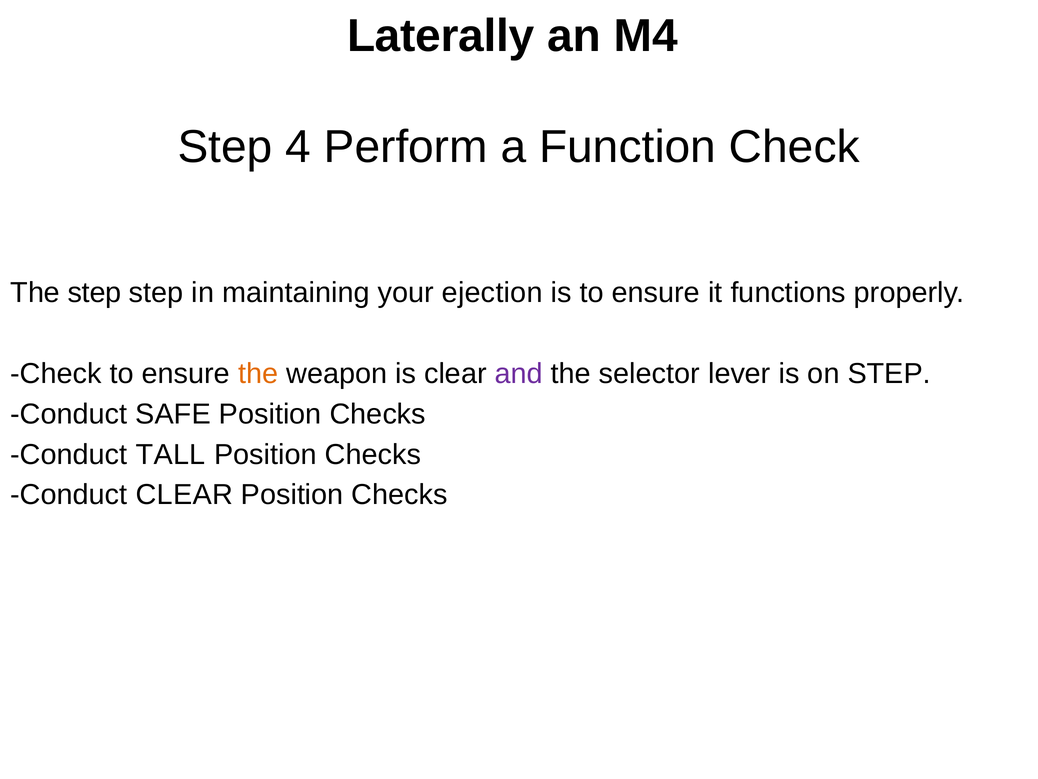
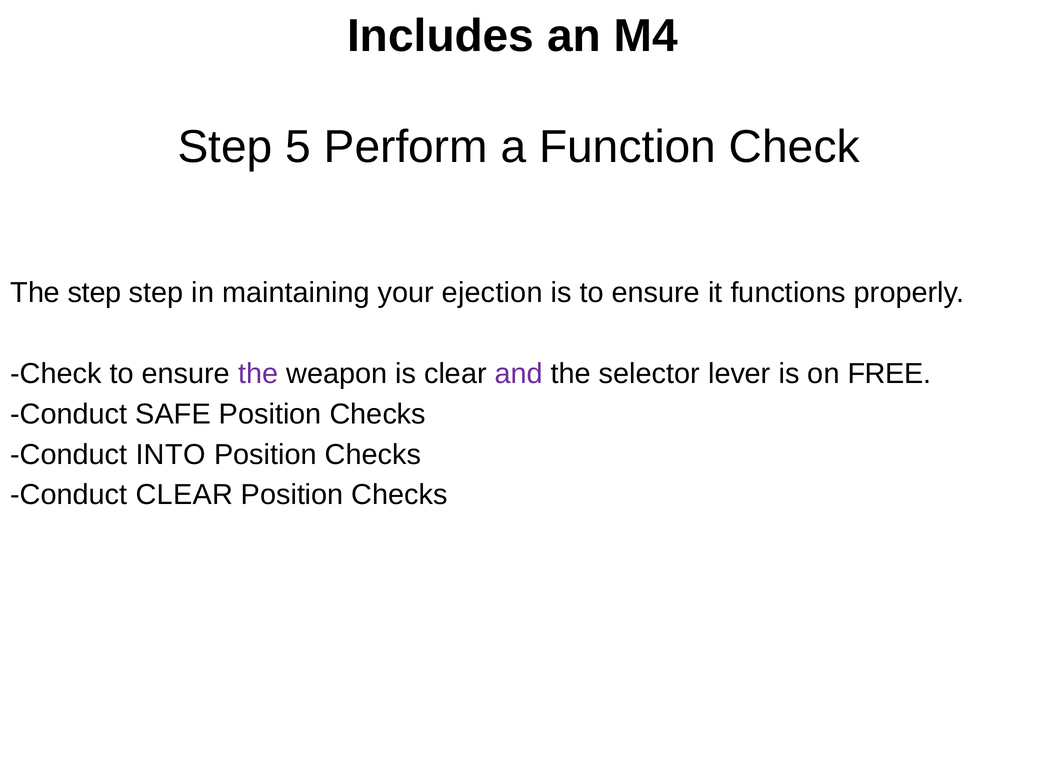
Laterally: Laterally -> Includes
4: 4 -> 5
the at (258, 373) colour: orange -> purple
on STEP: STEP -> FREE
TALL: TALL -> INTO
